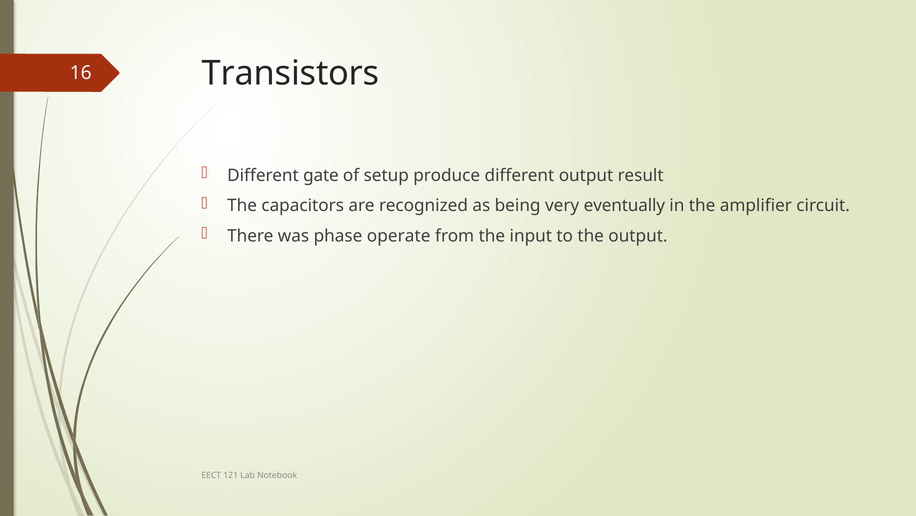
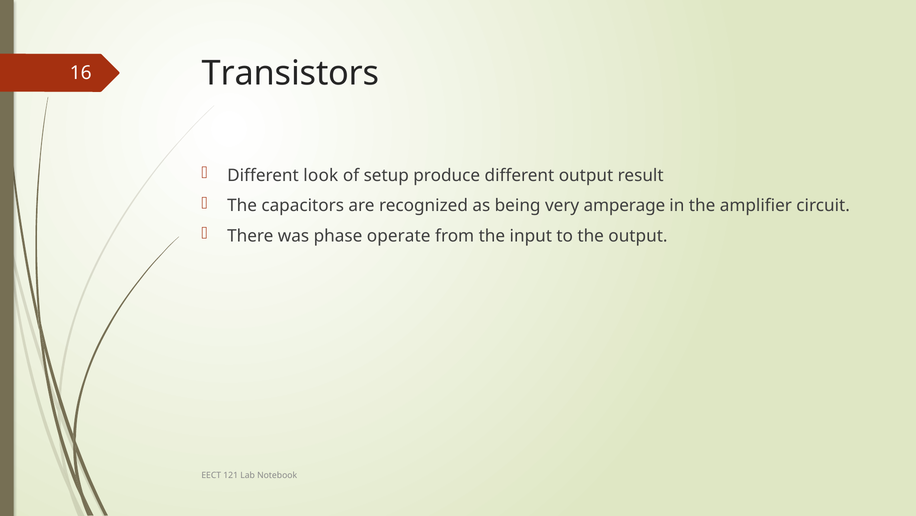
gate: gate -> look
eventually: eventually -> amperage
